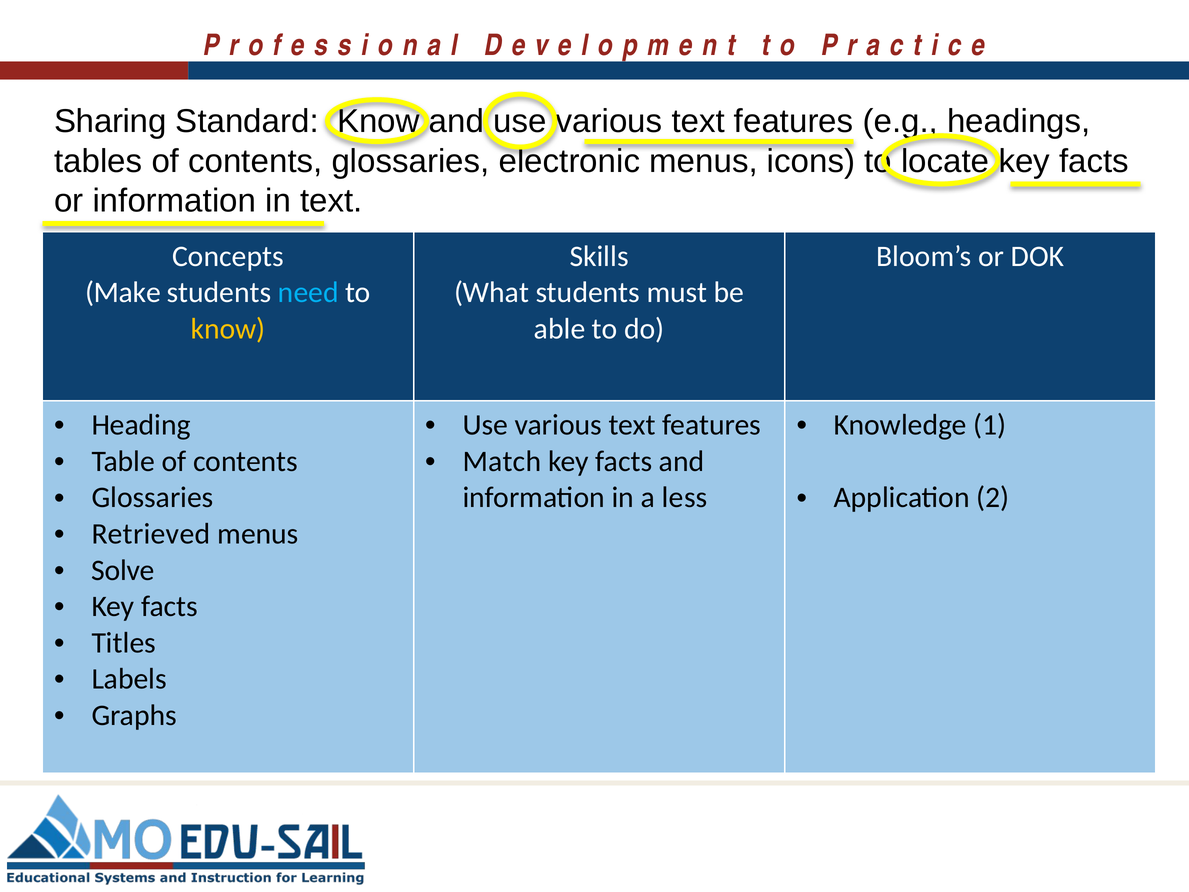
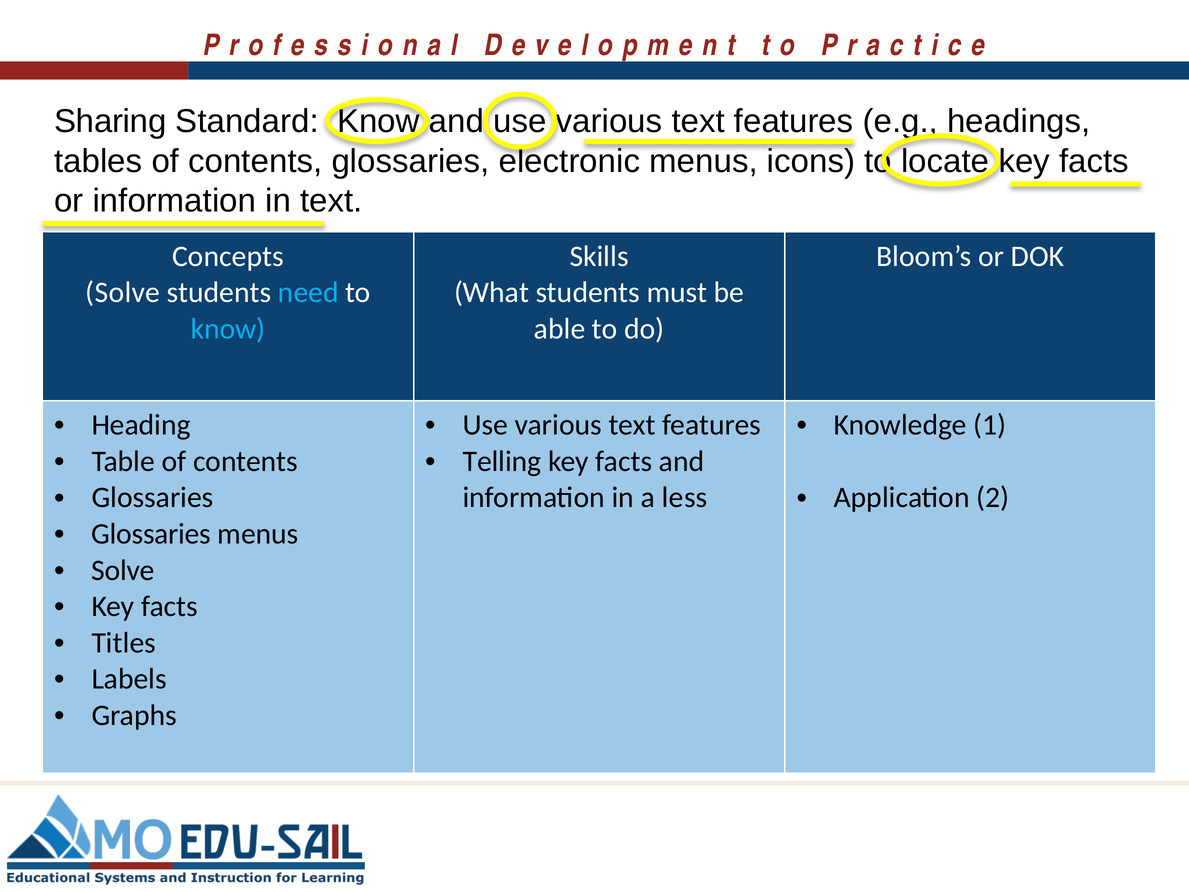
Make at (123, 293): Make -> Solve
know at (228, 329) colour: yellow -> light blue
Match: Match -> Telling
Retrieved at (151, 534): Retrieved -> Glossaries
